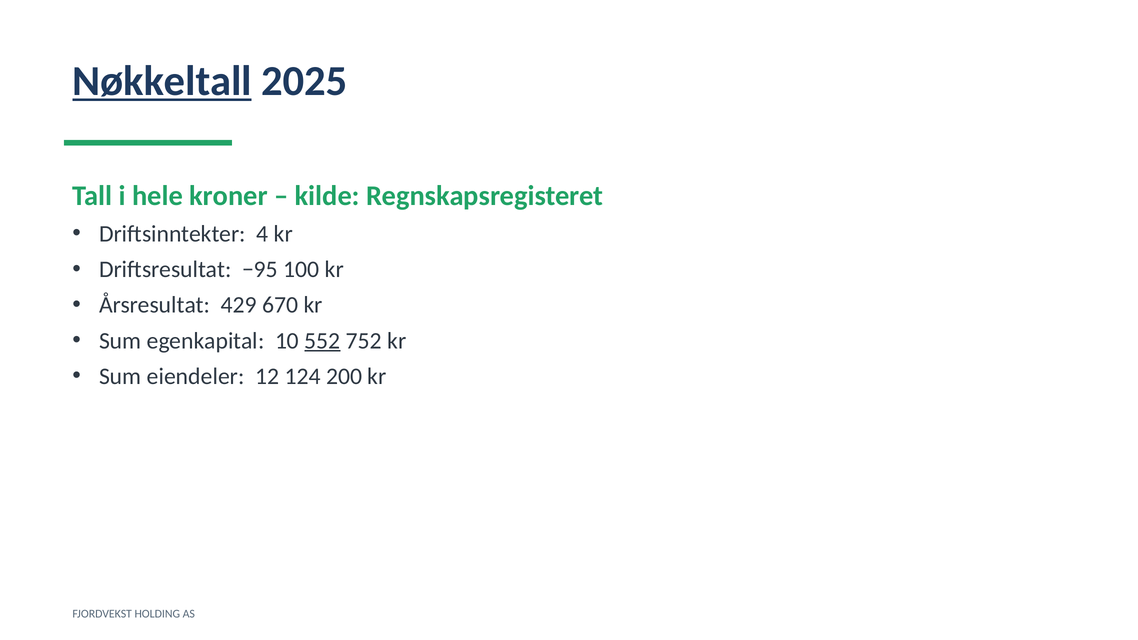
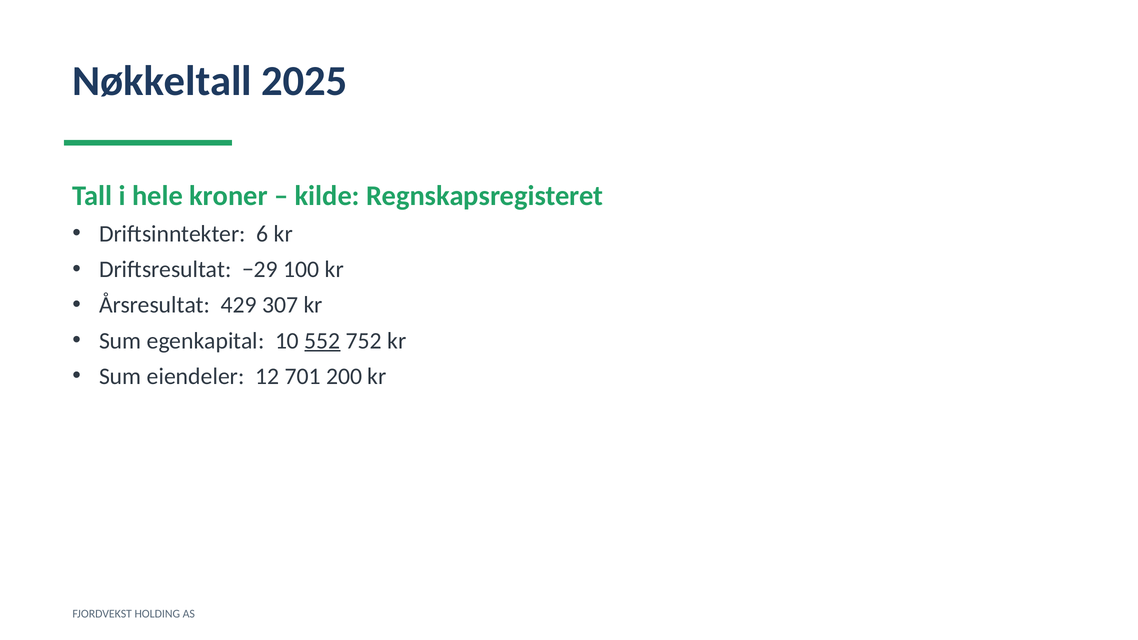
Nøkkeltall underline: present -> none
4: 4 -> 6
−95: −95 -> −29
670: 670 -> 307
124: 124 -> 701
